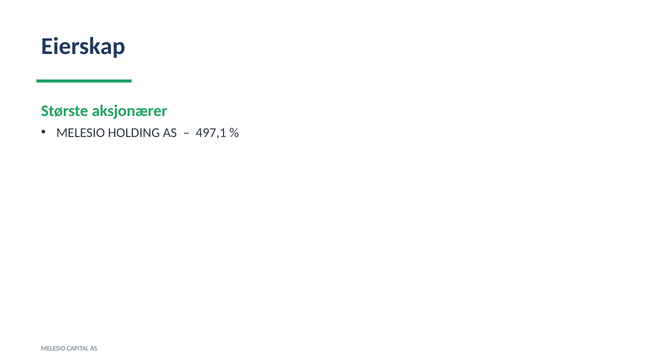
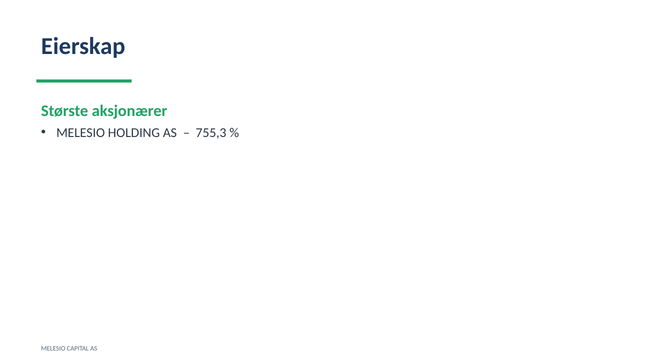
497,1: 497,1 -> 755,3
